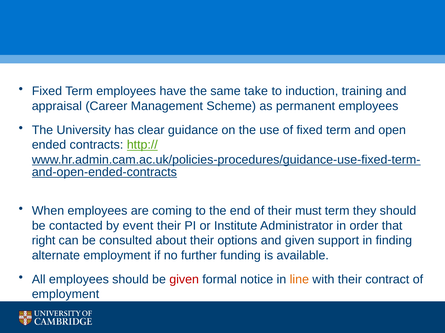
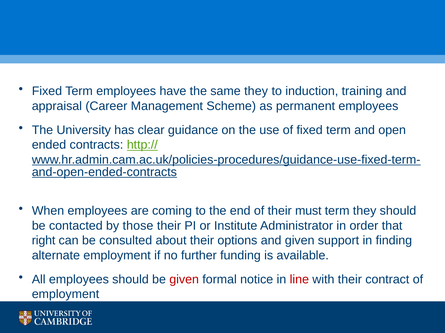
same take: take -> they
event: event -> those
line colour: orange -> red
